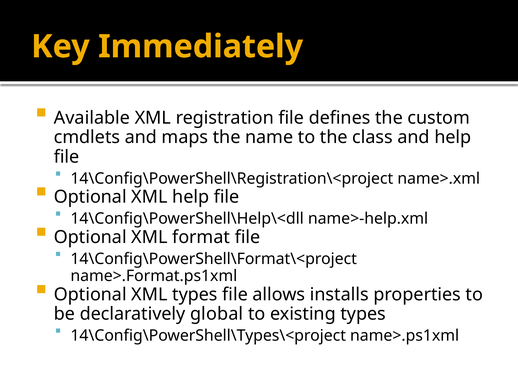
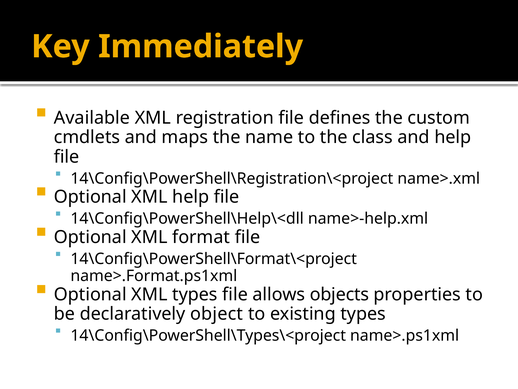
installs: installs -> objects
global: global -> object
